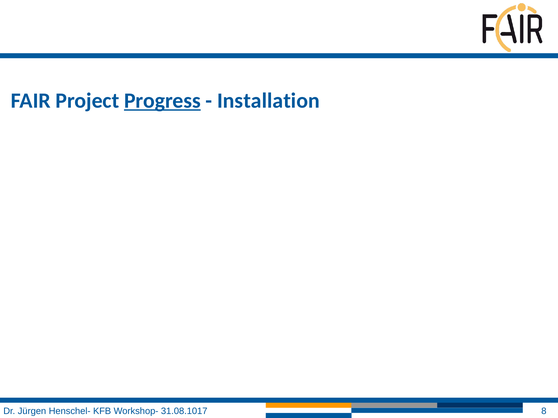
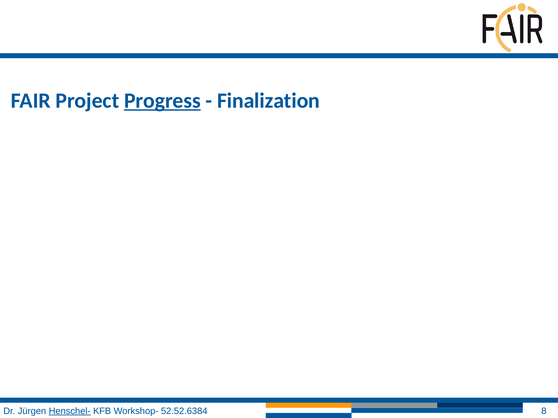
Installation: Installation -> Finalization
Henschel- underline: none -> present
31.08.1017: 31.08.1017 -> 52.52.6384
